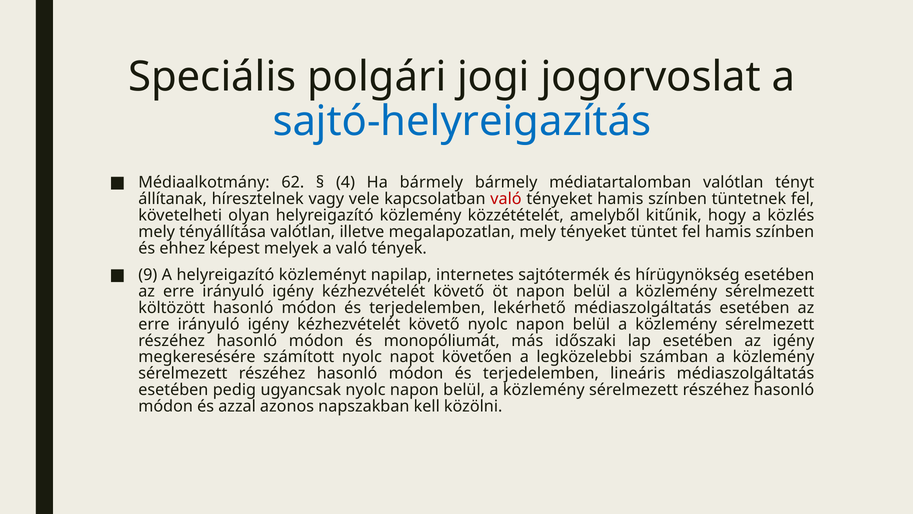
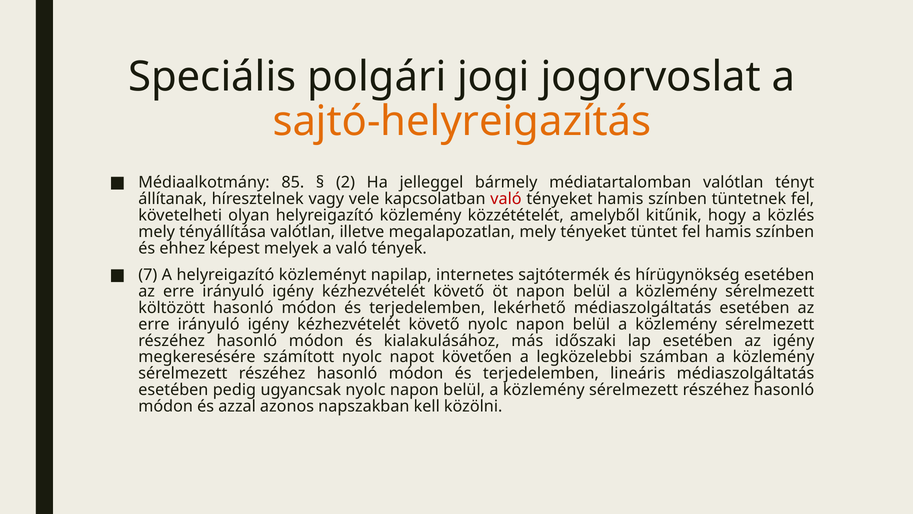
sajtó-helyreigazítás colour: blue -> orange
62: 62 -> 85
4: 4 -> 2
Ha bármely: bármely -> jelleggel
9: 9 -> 7
monopóliumát: monopóliumát -> kialakulásához
